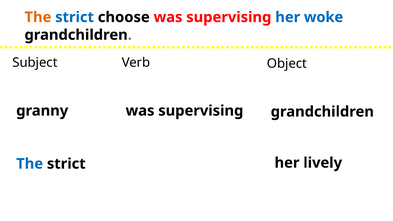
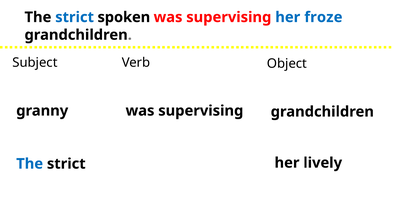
The at (38, 17) colour: orange -> black
choose: choose -> spoken
woke: woke -> froze
